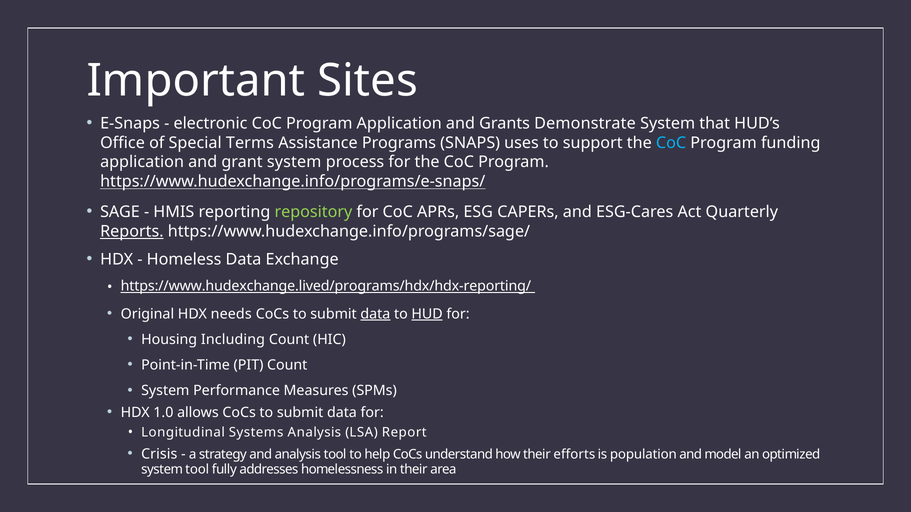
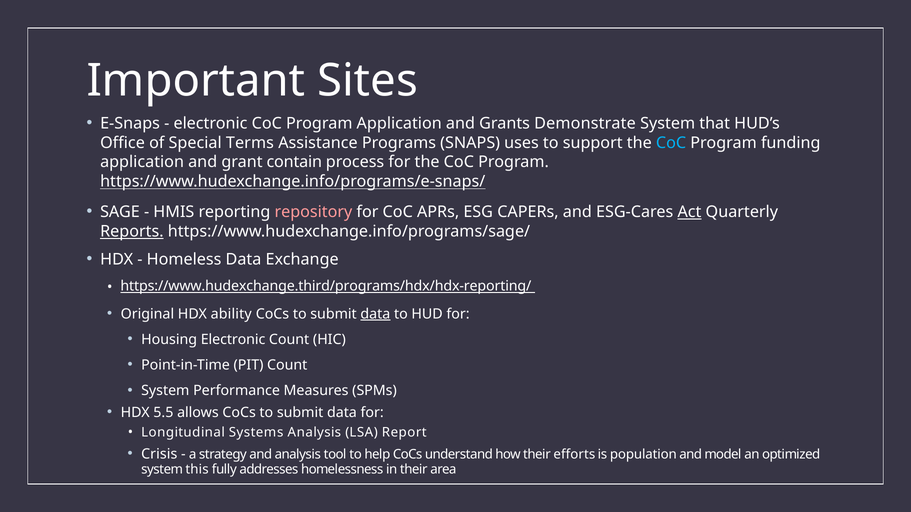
grant system: system -> contain
repository colour: light green -> pink
Act underline: none -> present
https://www.hudexchange.lived/programs/hdx/hdx-reporting/: https://www.hudexchange.lived/programs/hdx/hdx-reporting/ -> https://www.hudexchange.third/programs/hdx/hdx-reporting/
needs: needs -> ability
HUD underline: present -> none
Housing Including: Including -> Electronic
1.0: 1.0 -> 5.5
system tool: tool -> this
